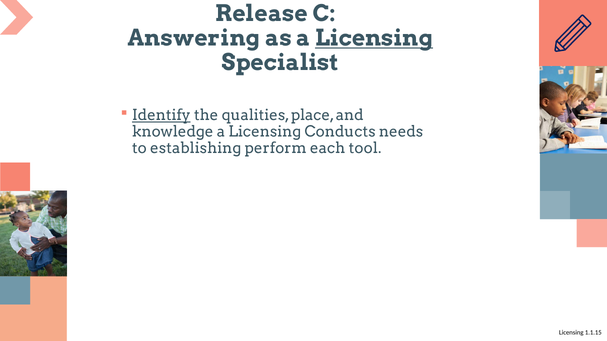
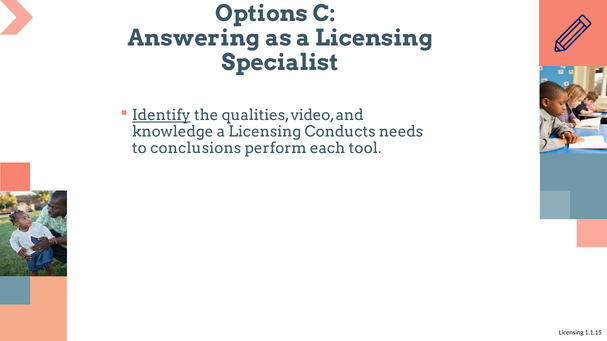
Release: Release -> Options
Licensing at (374, 38) underline: present -> none
place: place -> video
establishing: establishing -> conclusions
